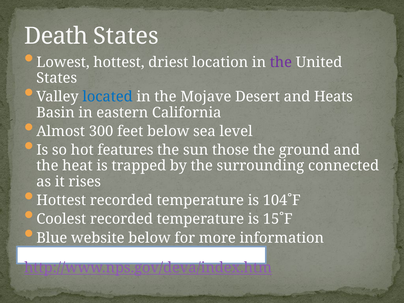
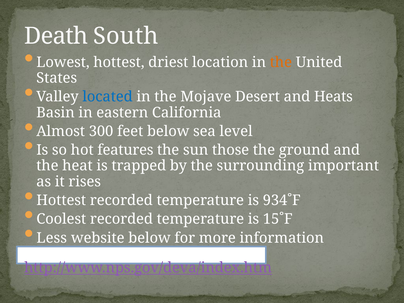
Death States: States -> South
the at (281, 62) colour: purple -> orange
connected: connected -> important
104˚F: 104˚F -> 934˚F
Blue: Blue -> Less
